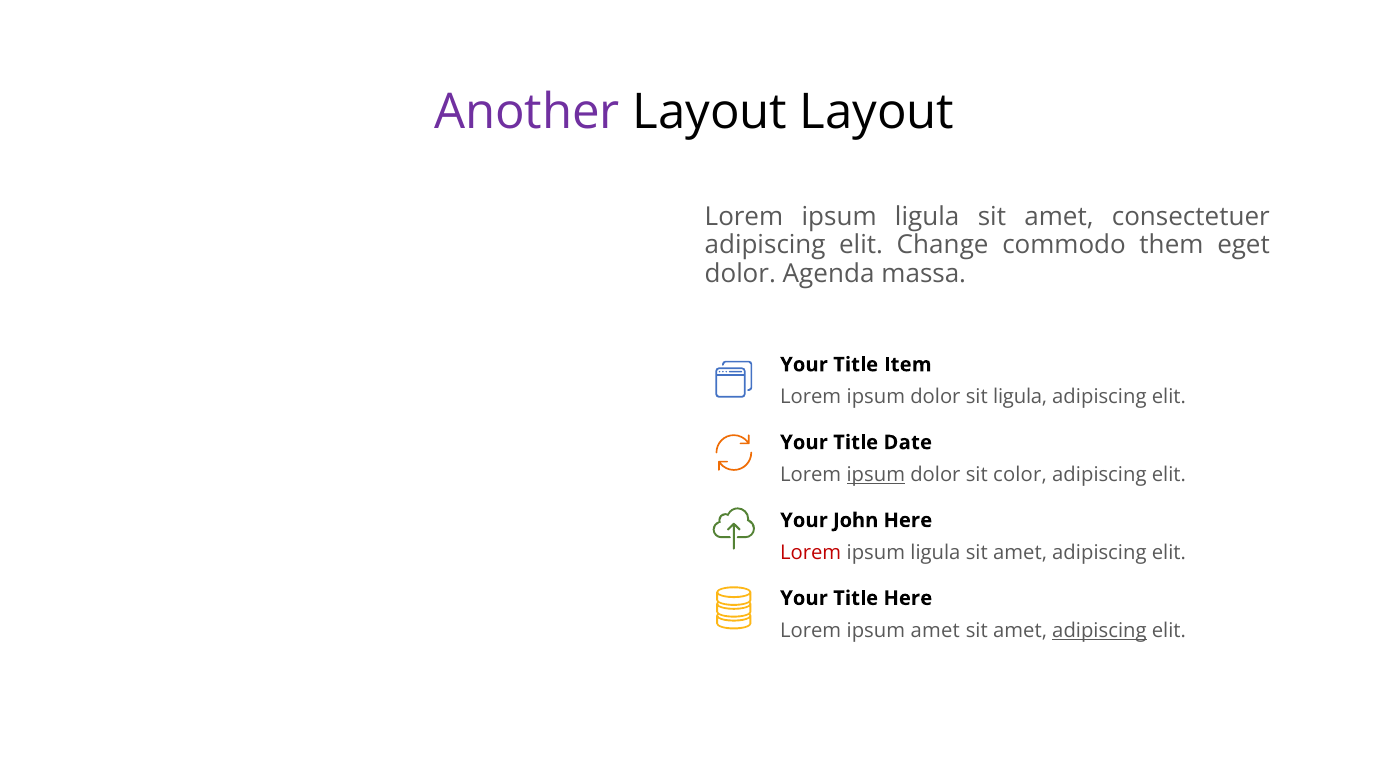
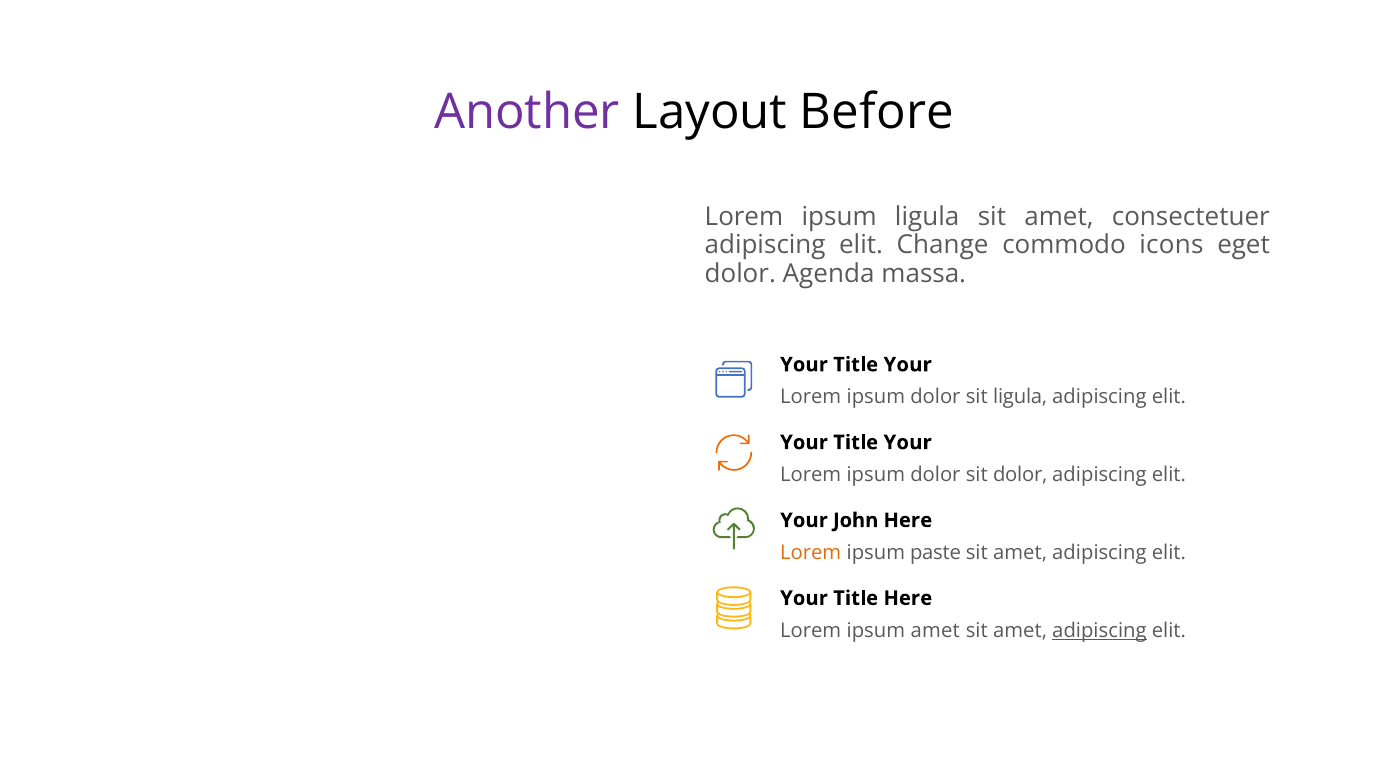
Layout Layout: Layout -> Before
them: them -> icons
Item at (908, 364): Item -> Your
Date at (908, 442): Date -> Your
ipsum at (876, 475) underline: present -> none
sit color: color -> dolor
Lorem at (811, 553) colour: red -> orange
ligula at (935, 553): ligula -> paste
